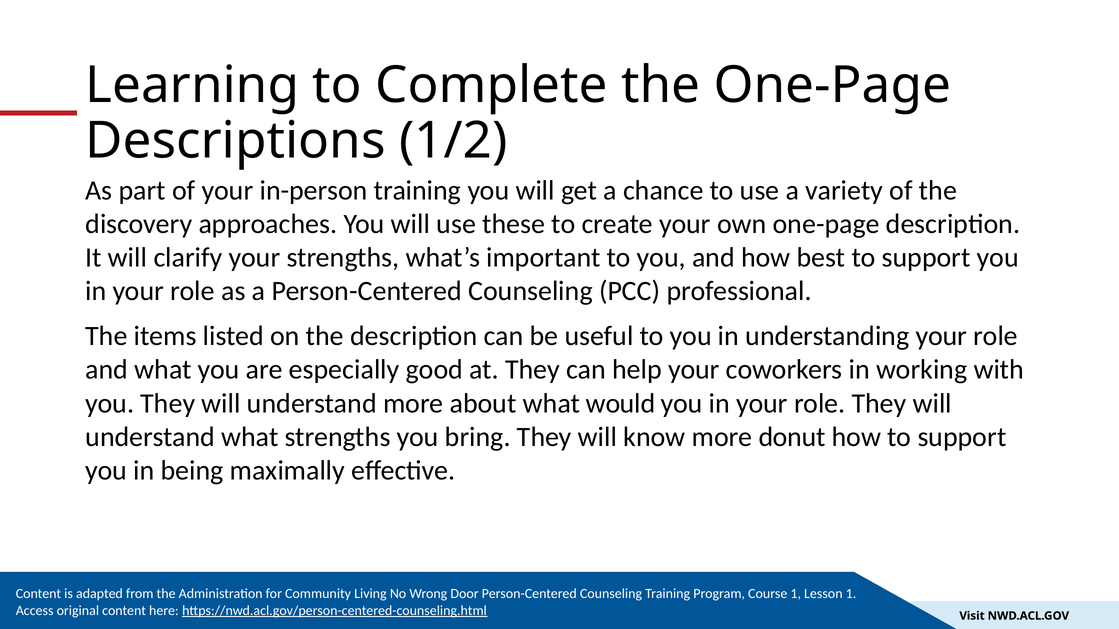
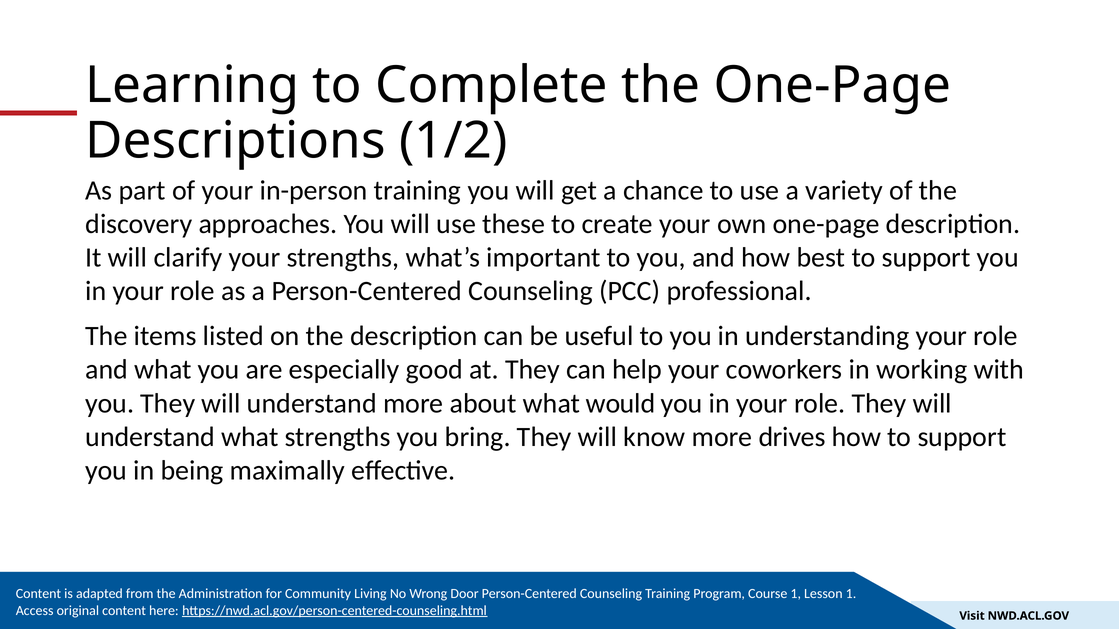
donut: donut -> drives
